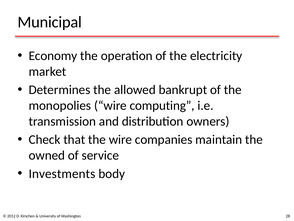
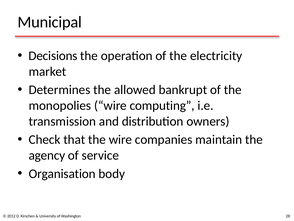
Economy: Economy -> Decisions
owned: owned -> agency
Investments: Investments -> Organisation
